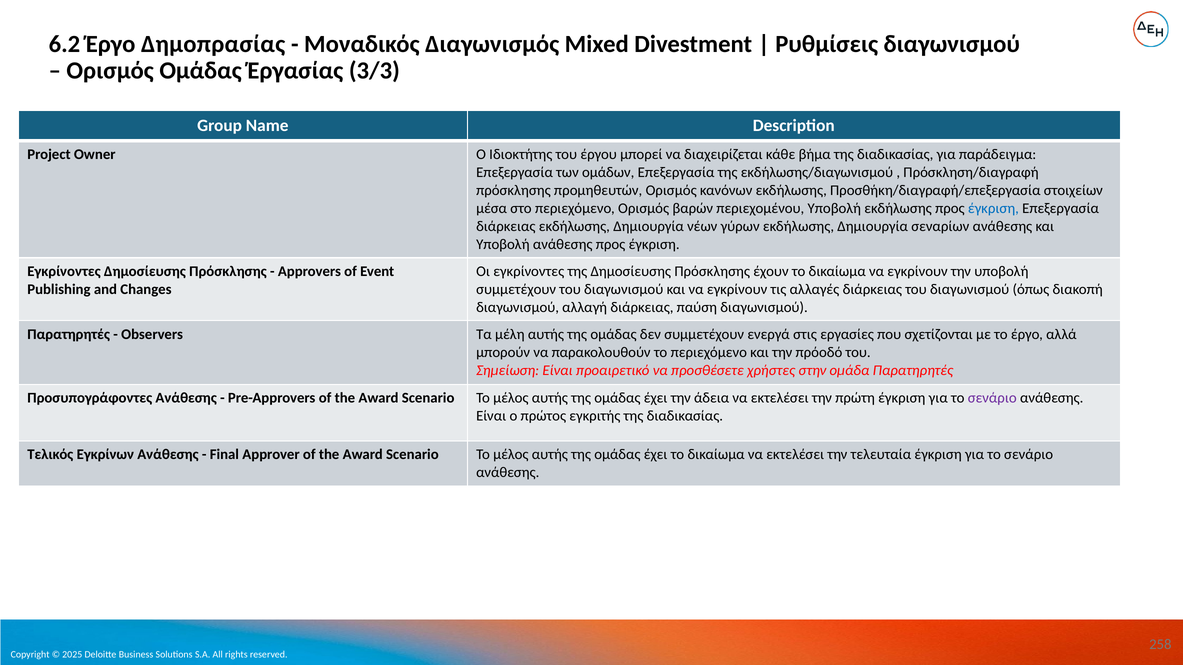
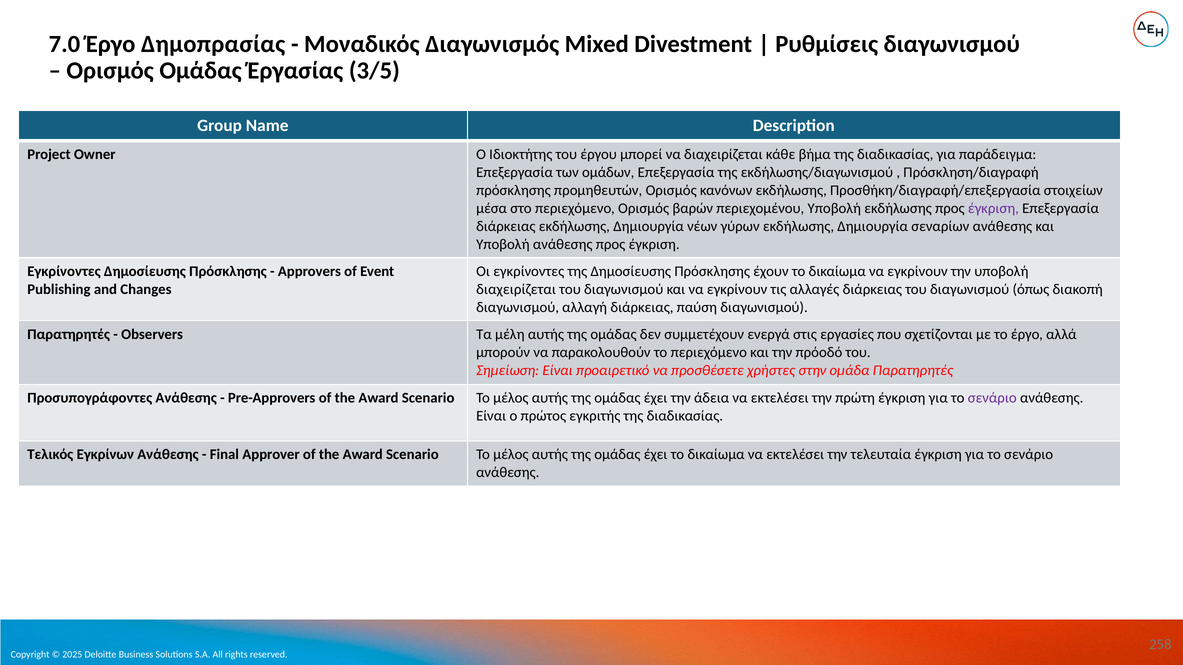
6.2: 6.2 -> 7.0
3/3: 3/3 -> 3/5
έγκριση at (993, 209) colour: blue -> purple
συμμετέχουν at (516, 290): συμμετέχουν -> διαχειρίζεται
